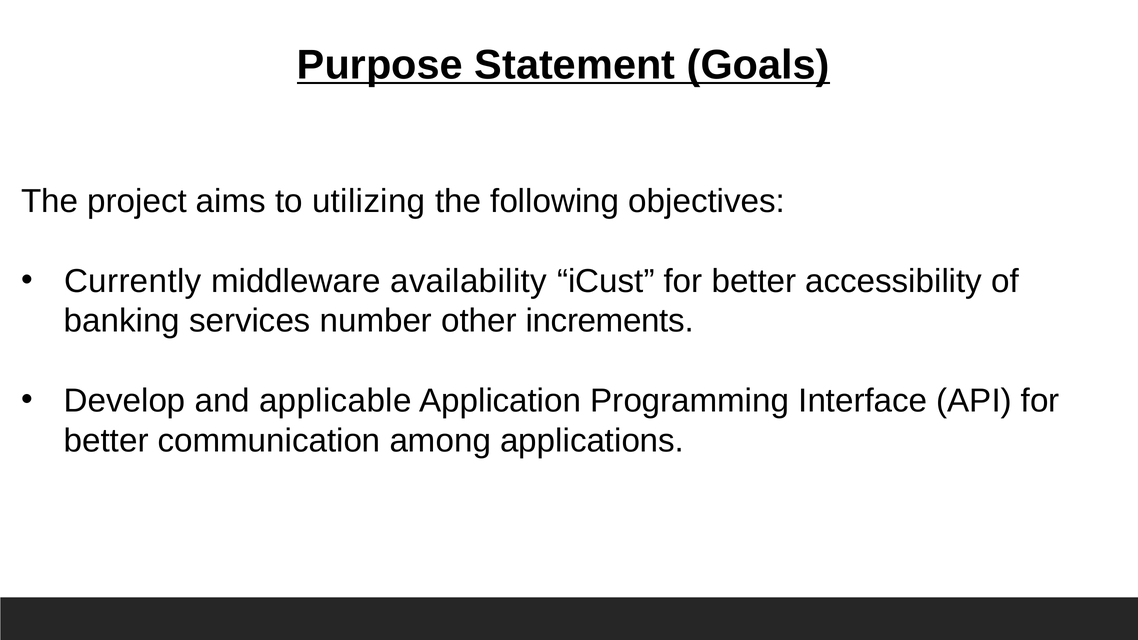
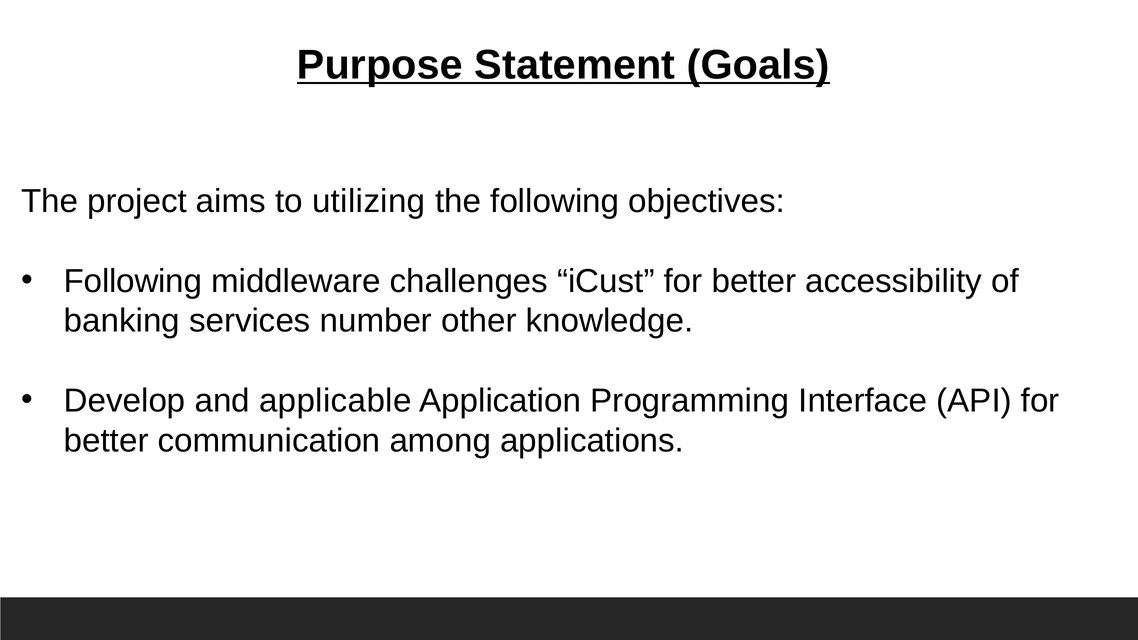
Currently at (133, 281): Currently -> Following
availability: availability -> challenges
increments: increments -> knowledge
